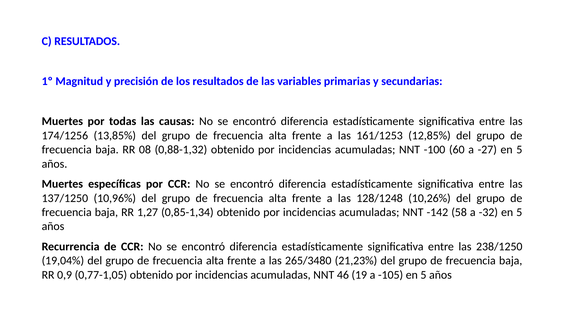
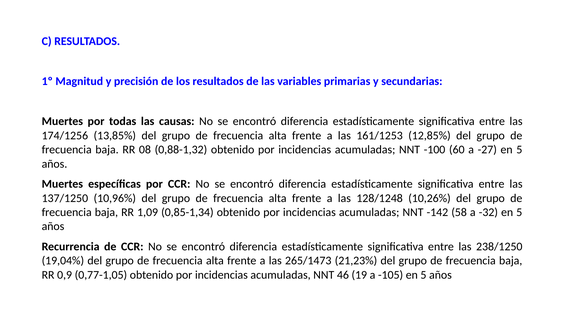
1,27: 1,27 -> 1,09
265/3480: 265/3480 -> 265/1473
